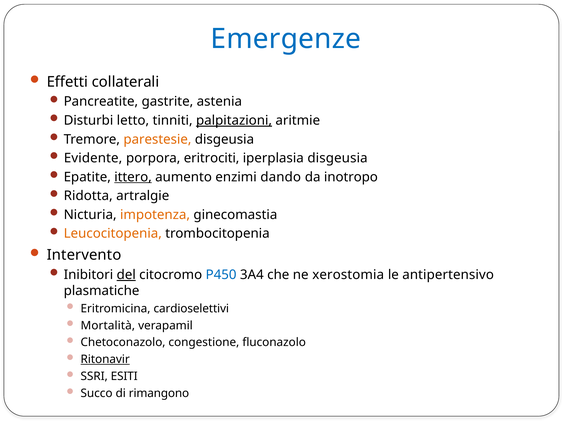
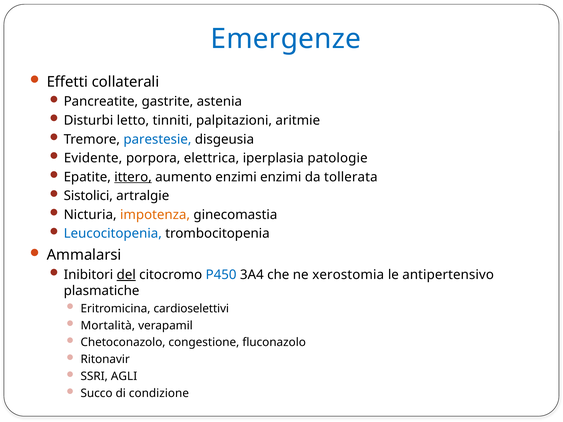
palpitazioni underline: present -> none
parestesie colour: orange -> blue
eritrociti: eritrociti -> elettrica
iperplasia disgeusia: disgeusia -> patologie
enzimi dando: dando -> enzimi
inotropo: inotropo -> tollerata
Ridotta: Ridotta -> Sistolici
Leucocitopenia colour: orange -> blue
Intervento: Intervento -> Ammalarsi
Ritonavir underline: present -> none
ESITI: ESITI -> AGLI
rimangono: rimangono -> condizione
